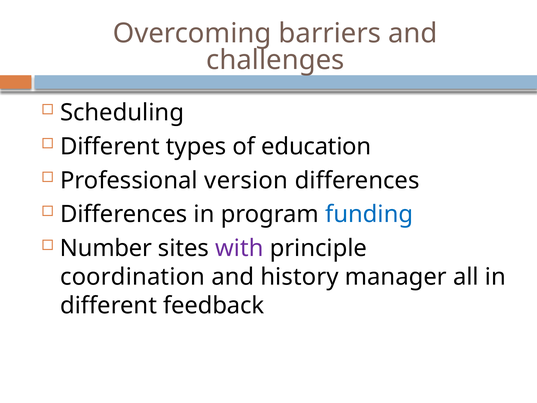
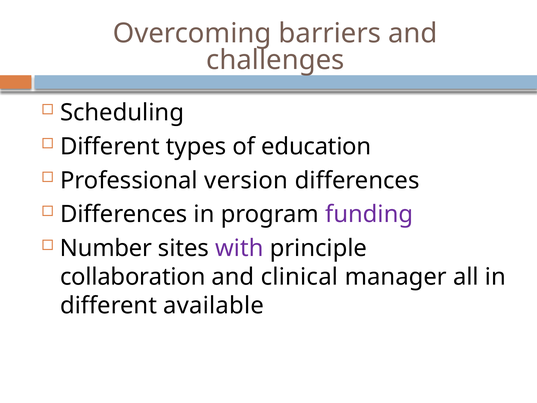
funding colour: blue -> purple
coordination: coordination -> collaboration
history: history -> clinical
feedback: feedback -> available
